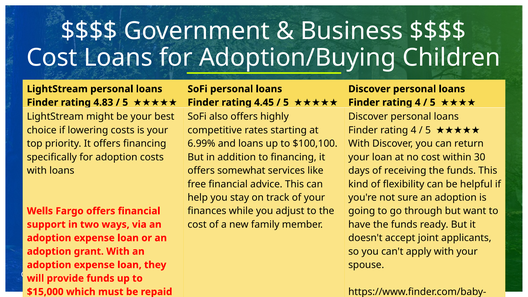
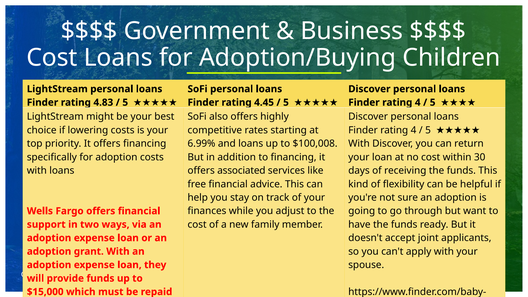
$100,100: $100,100 -> $100,008
somewhat: somewhat -> associated
